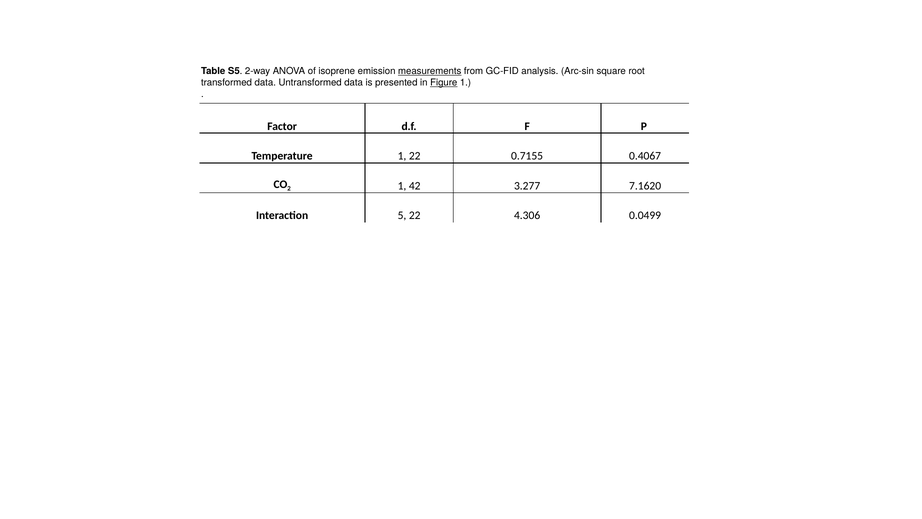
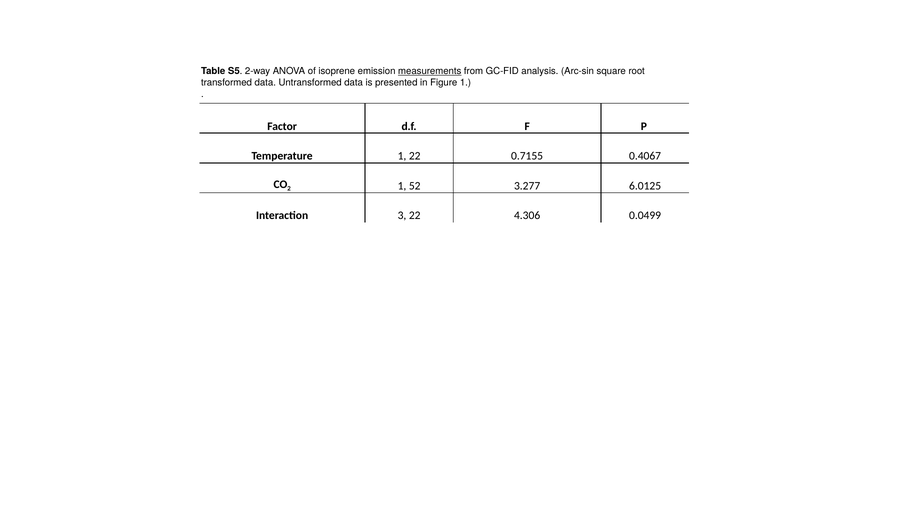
Figure underline: present -> none
42: 42 -> 52
7.1620: 7.1620 -> 6.0125
5: 5 -> 3
